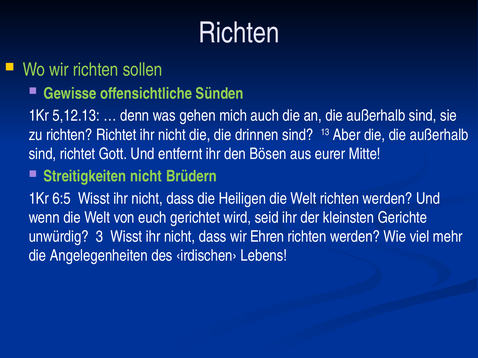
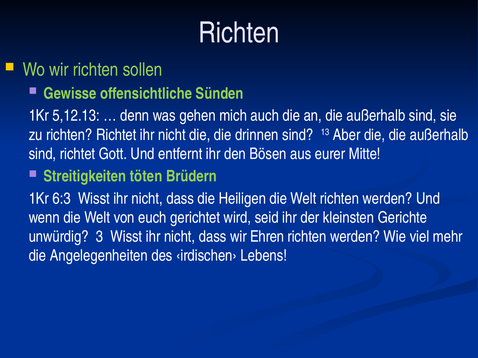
Streitigkeiten nicht: nicht -> töten
6:5: 6:5 -> 6:3
